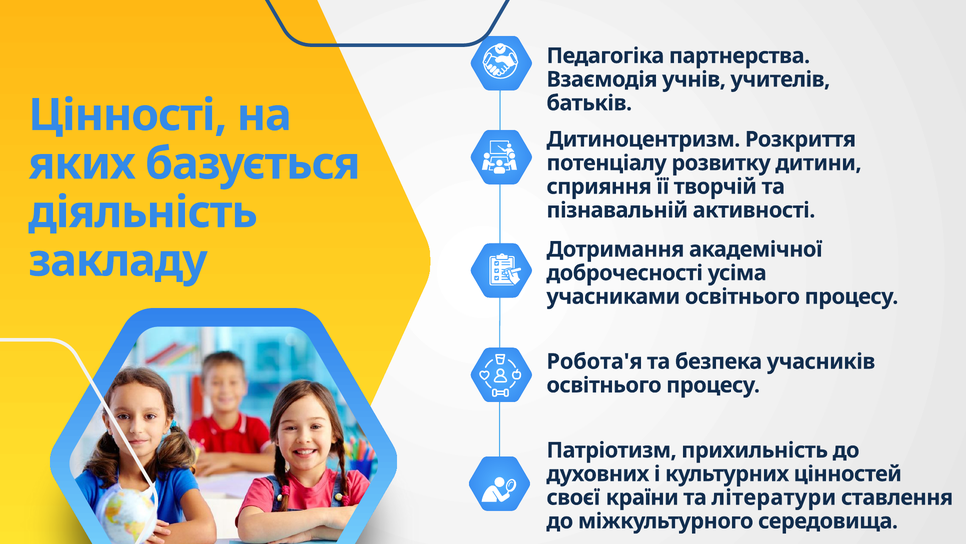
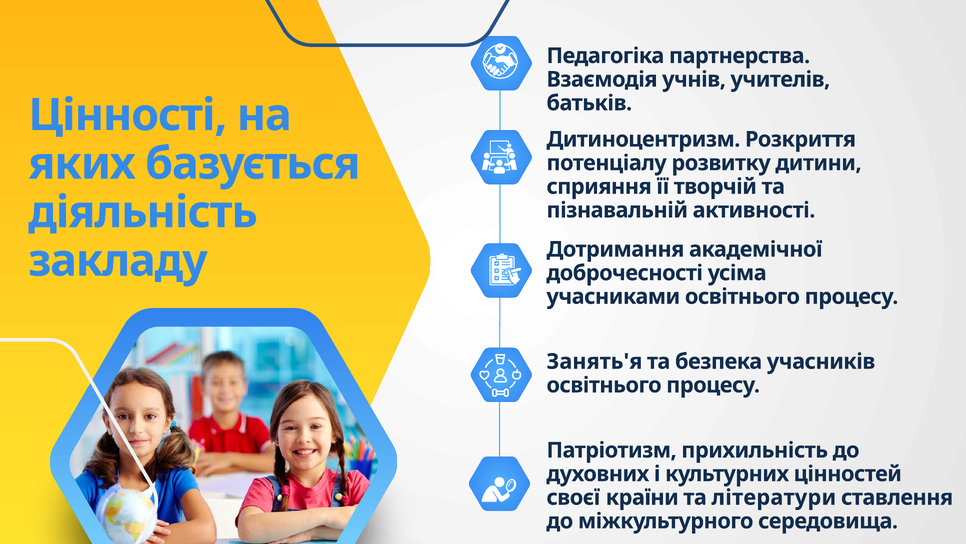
Робота'я: Робота'я -> Занять'я
